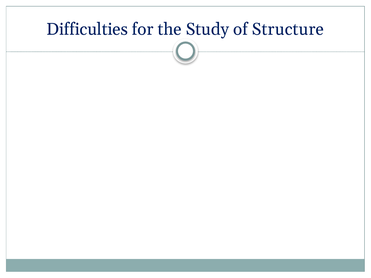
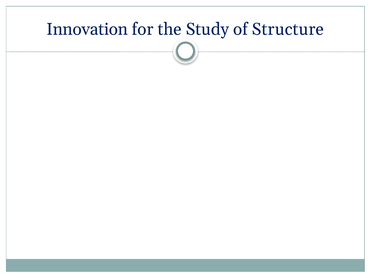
Difficulties: Difficulties -> Innovation
